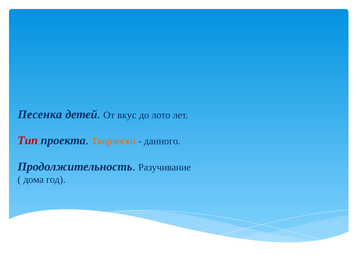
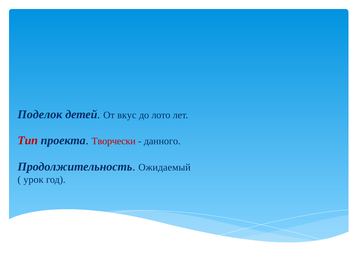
Песенка: Песенка -> Поделок
Творчески colour: orange -> red
Разучивание: Разучивание -> Ожидаемый
дома: дома -> урок
